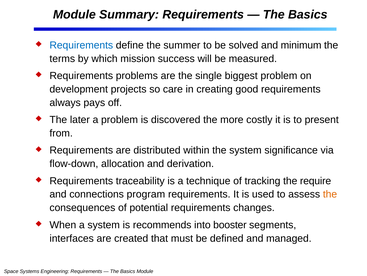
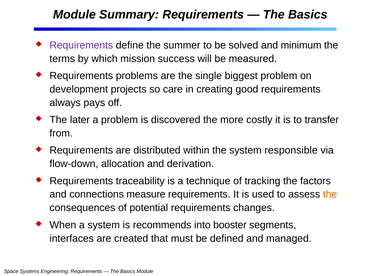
Requirements at (81, 45) colour: blue -> purple
present: present -> transfer
significance: significance -> responsible
require: require -> factors
program: program -> measure
